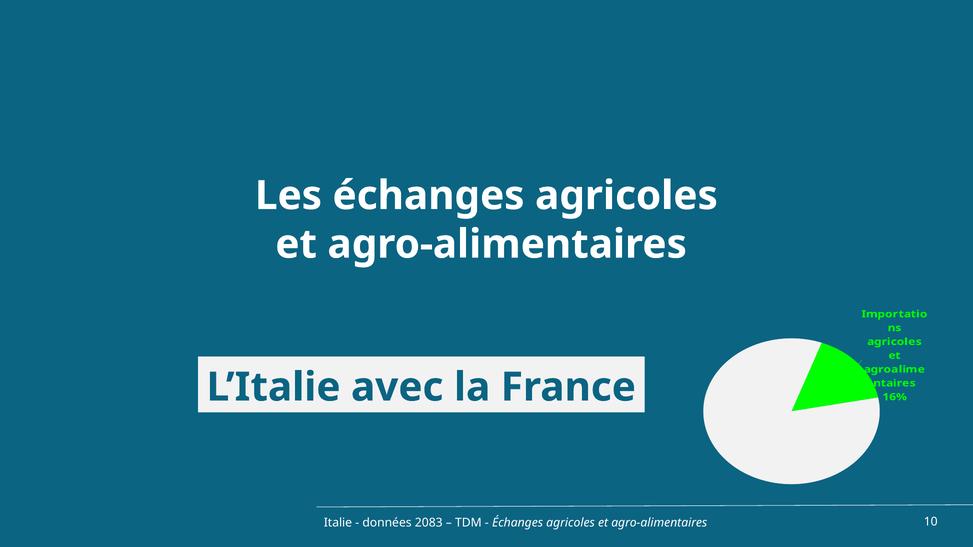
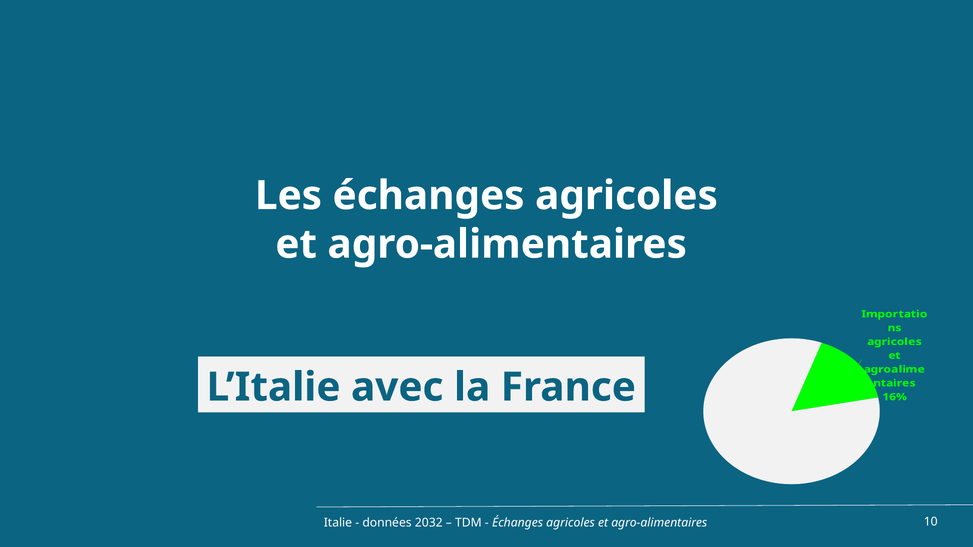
2083: 2083 -> 2032
